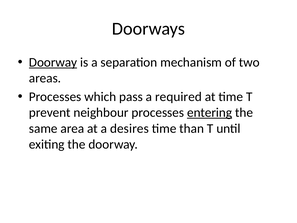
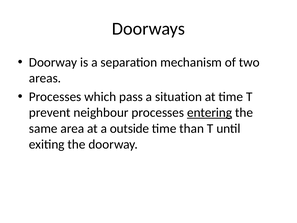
Doorway at (53, 62) underline: present -> none
required: required -> situation
desires: desires -> outside
